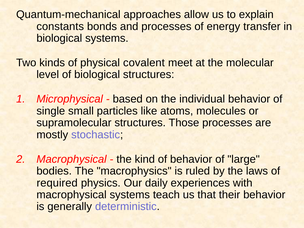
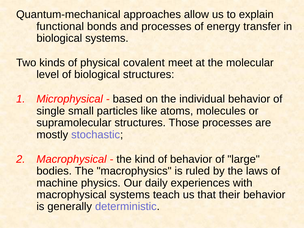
constants: constants -> functional
required: required -> machine
